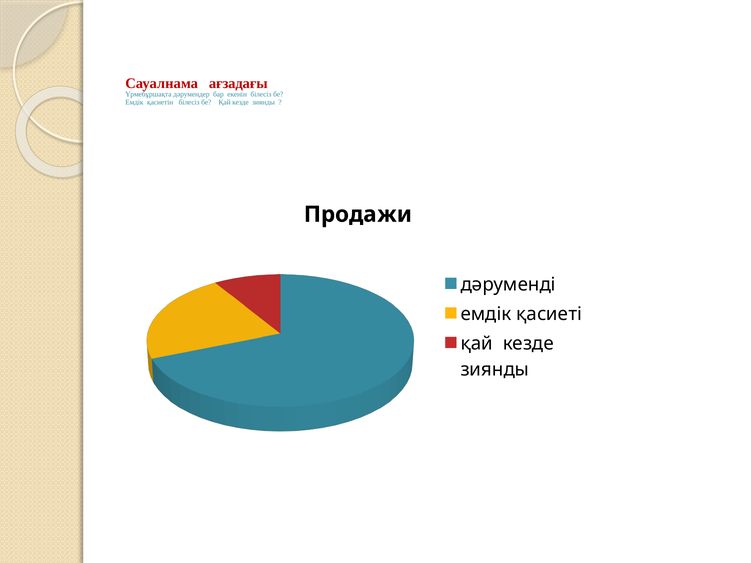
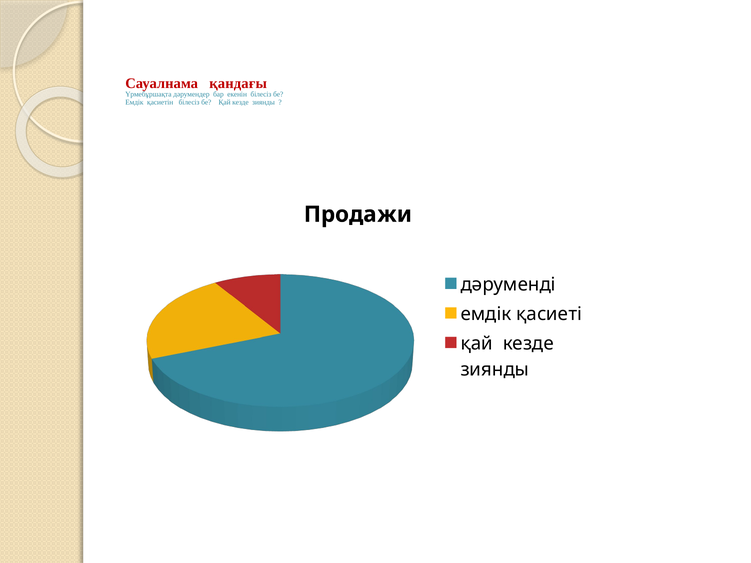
ағзадағы: ағзадағы -> қандағы
